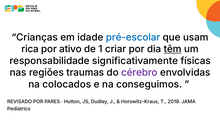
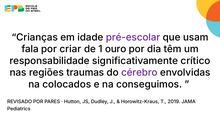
pré-escolar colour: blue -> purple
rica: rica -> fala
ativo: ativo -> criar
criar: criar -> ouro
têm underline: present -> none
físicas: físicas -> crítico
